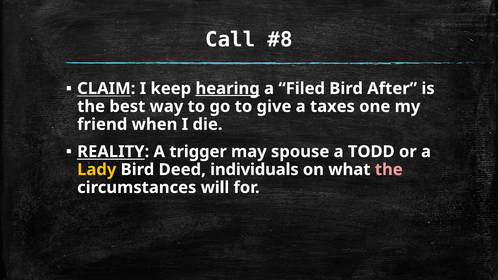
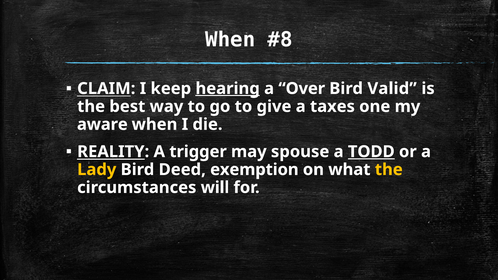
Call at (230, 40): Call -> When
Filed: Filed -> Over
After: After -> Valid
friend: friend -> aware
TODD underline: none -> present
individuals: individuals -> exemption
the at (389, 170) colour: pink -> yellow
